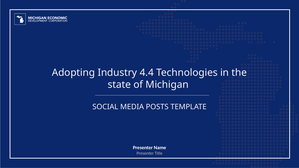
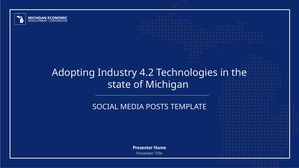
4.4: 4.4 -> 4.2
